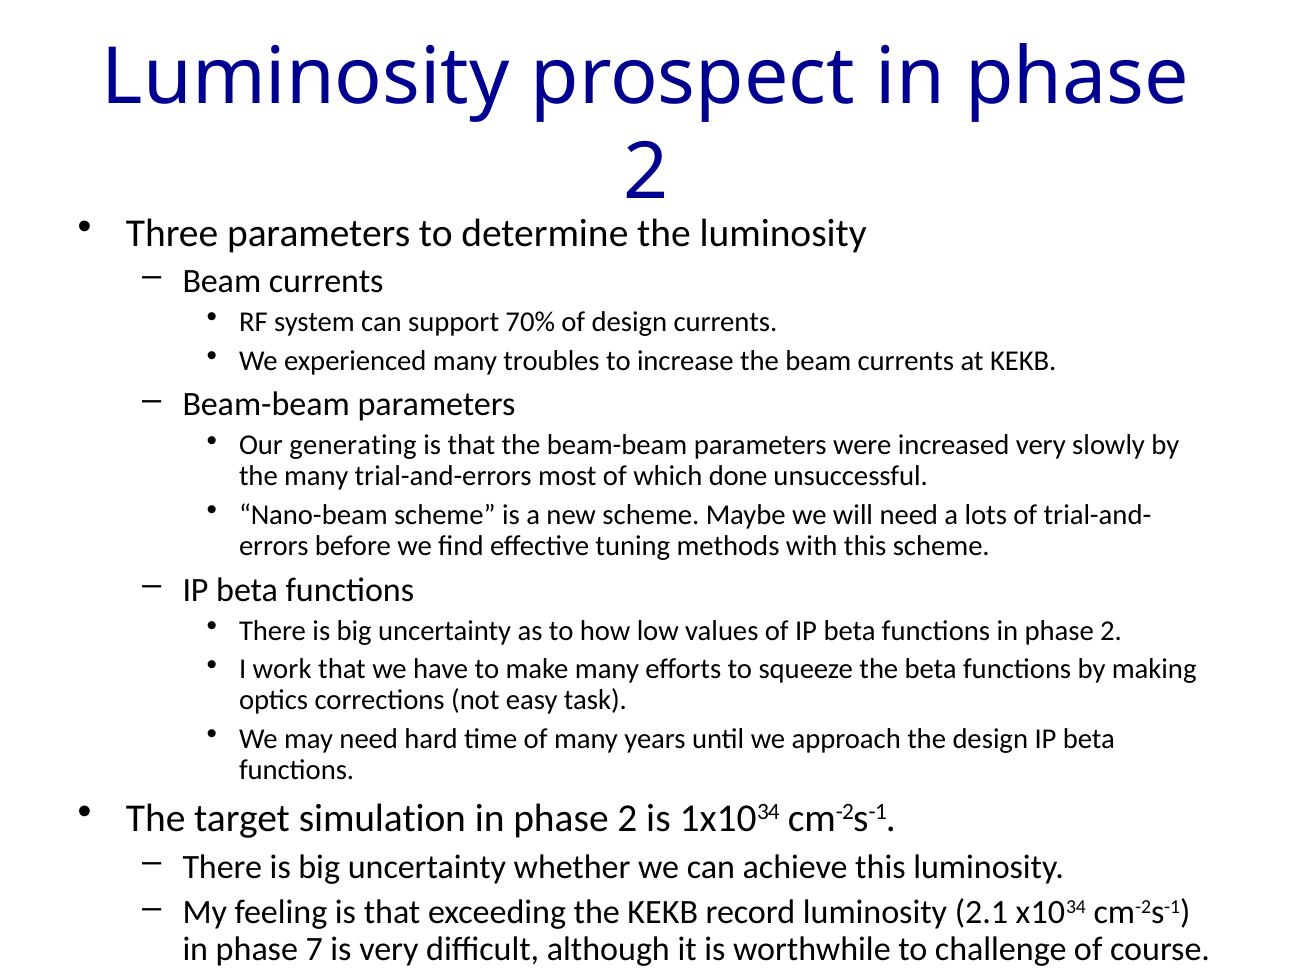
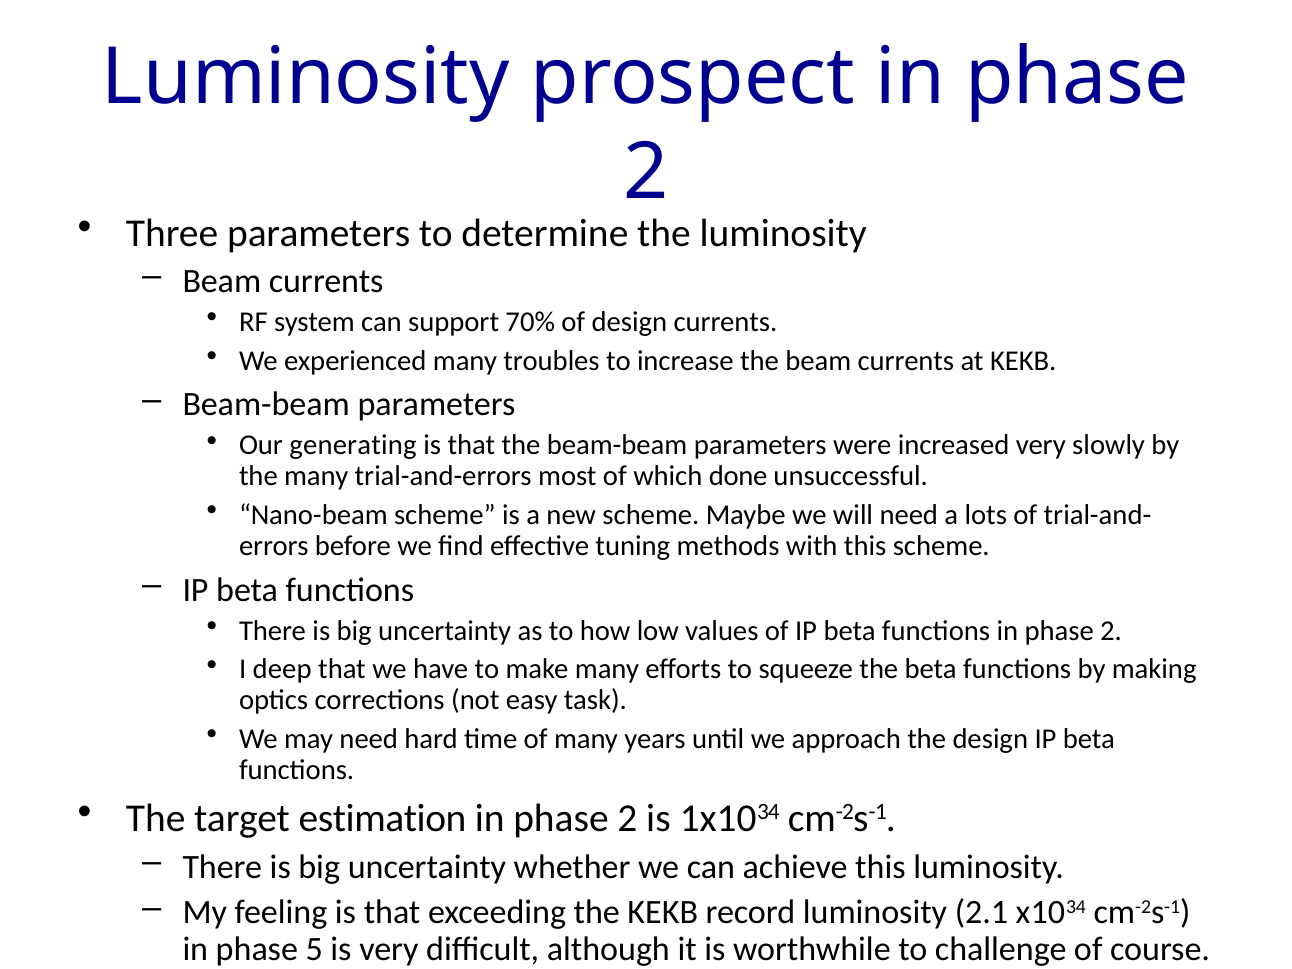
work: work -> deep
simulation: simulation -> estimation
7: 7 -> 5
